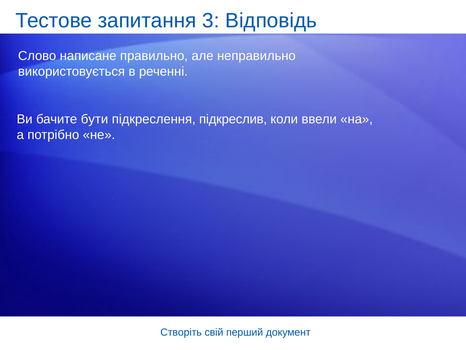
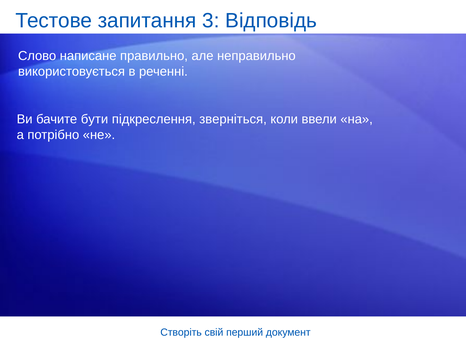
підкреслив: підкреслив -> зверніться
